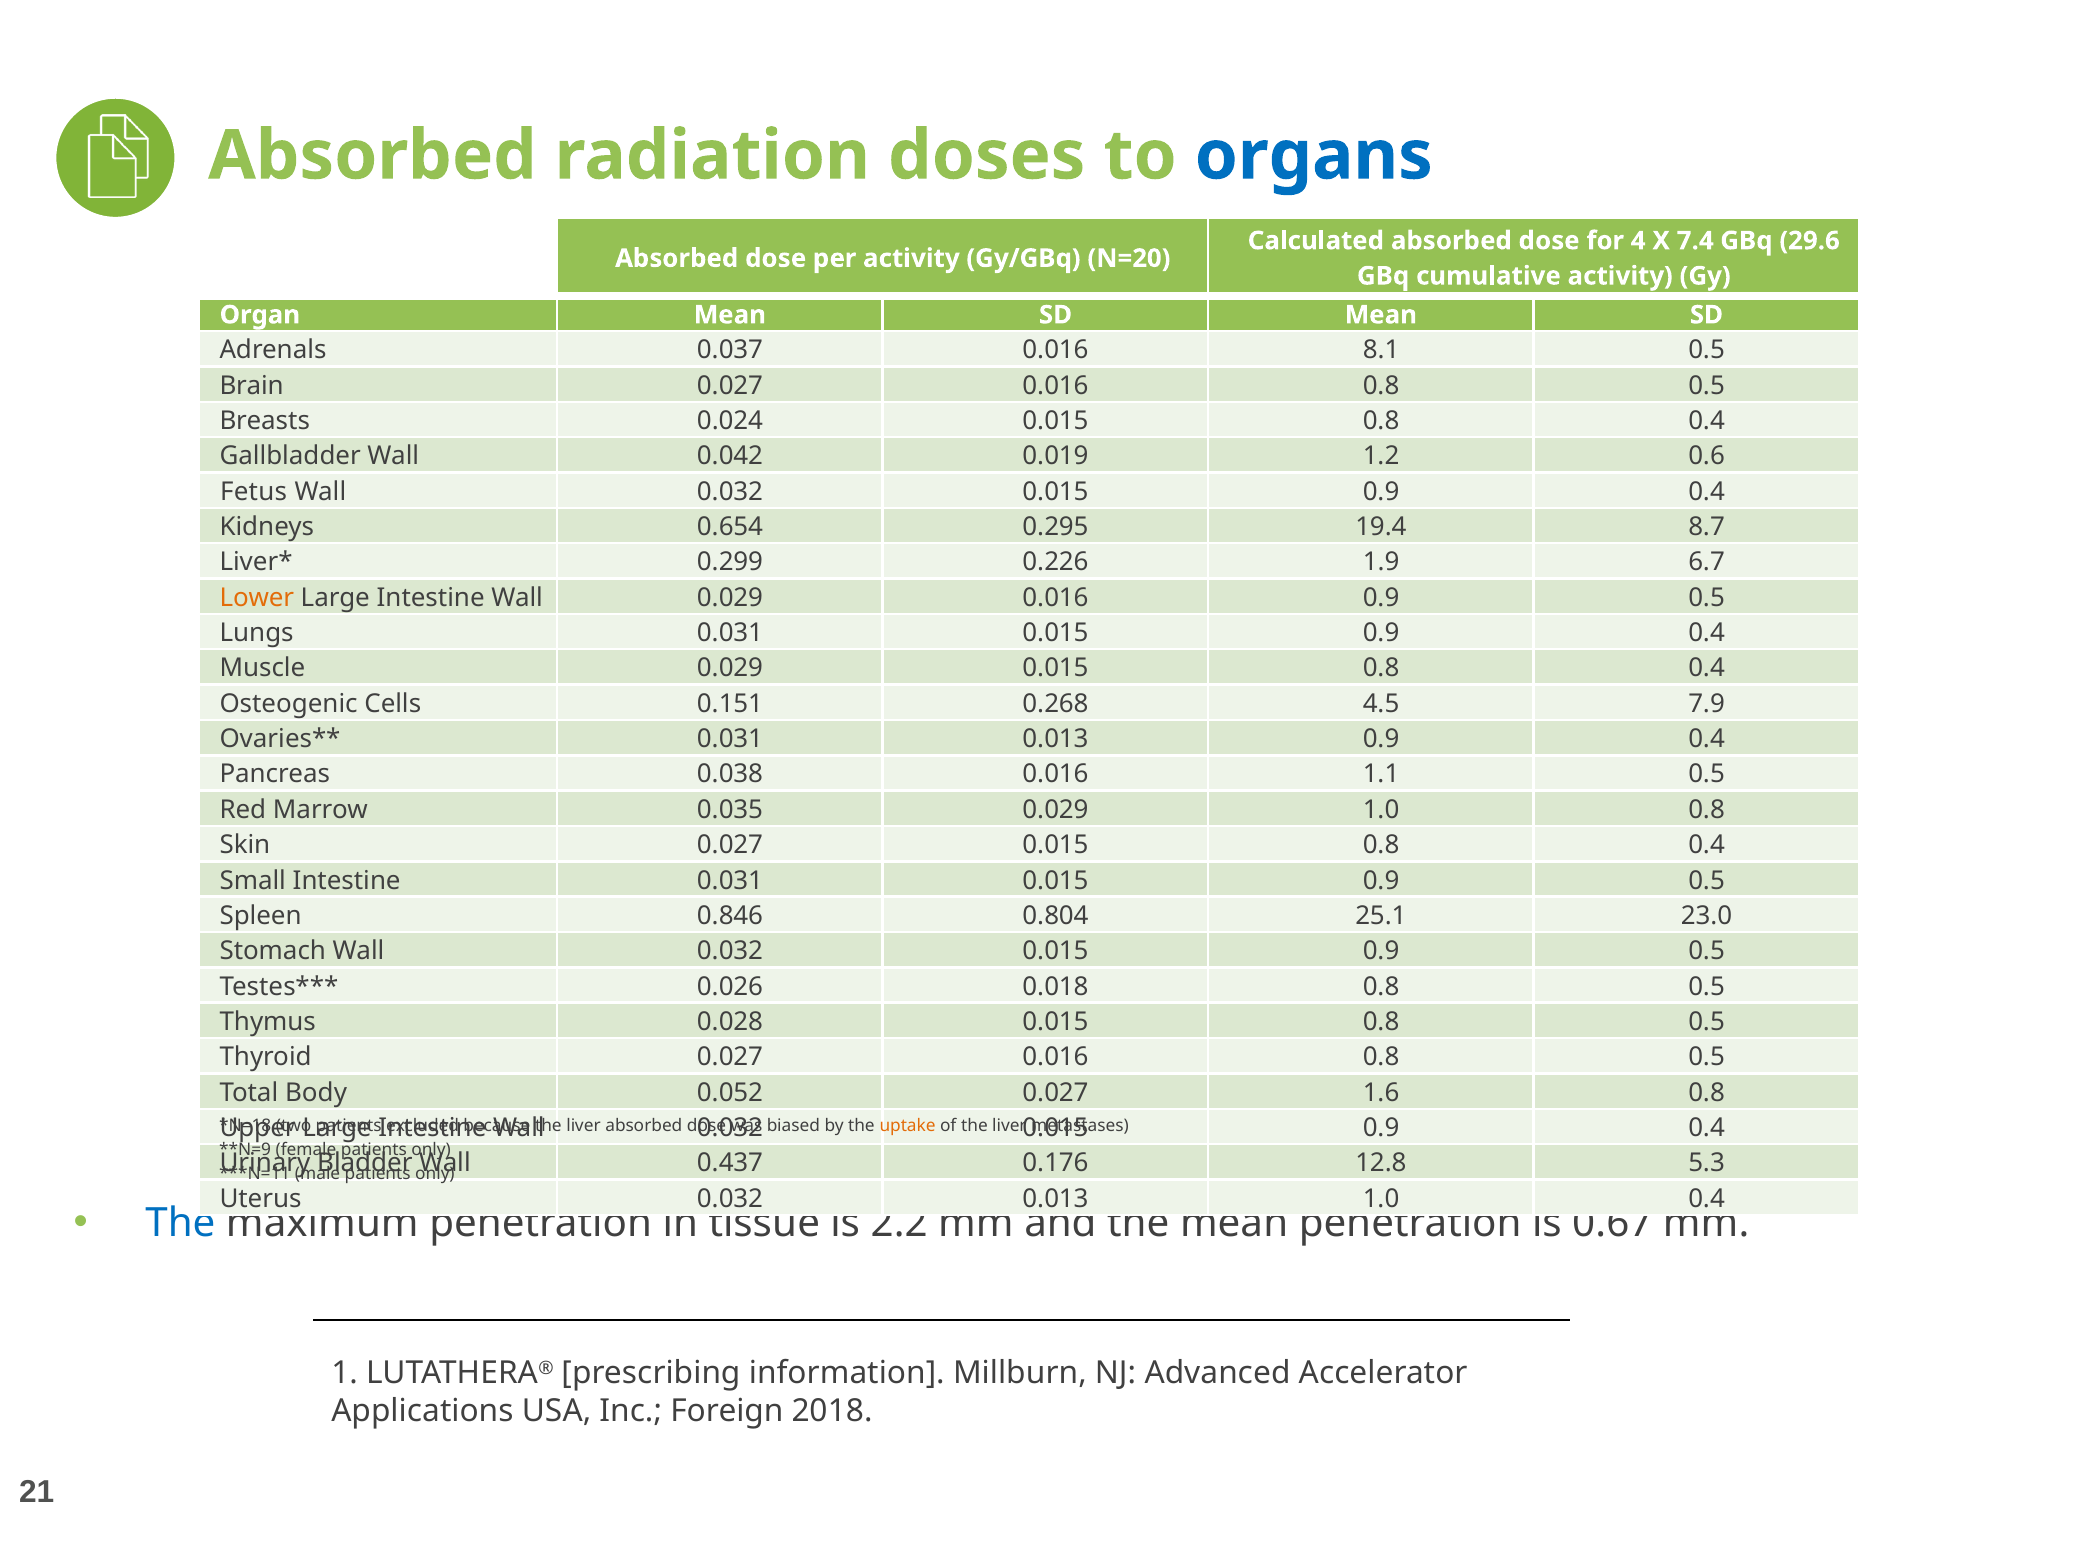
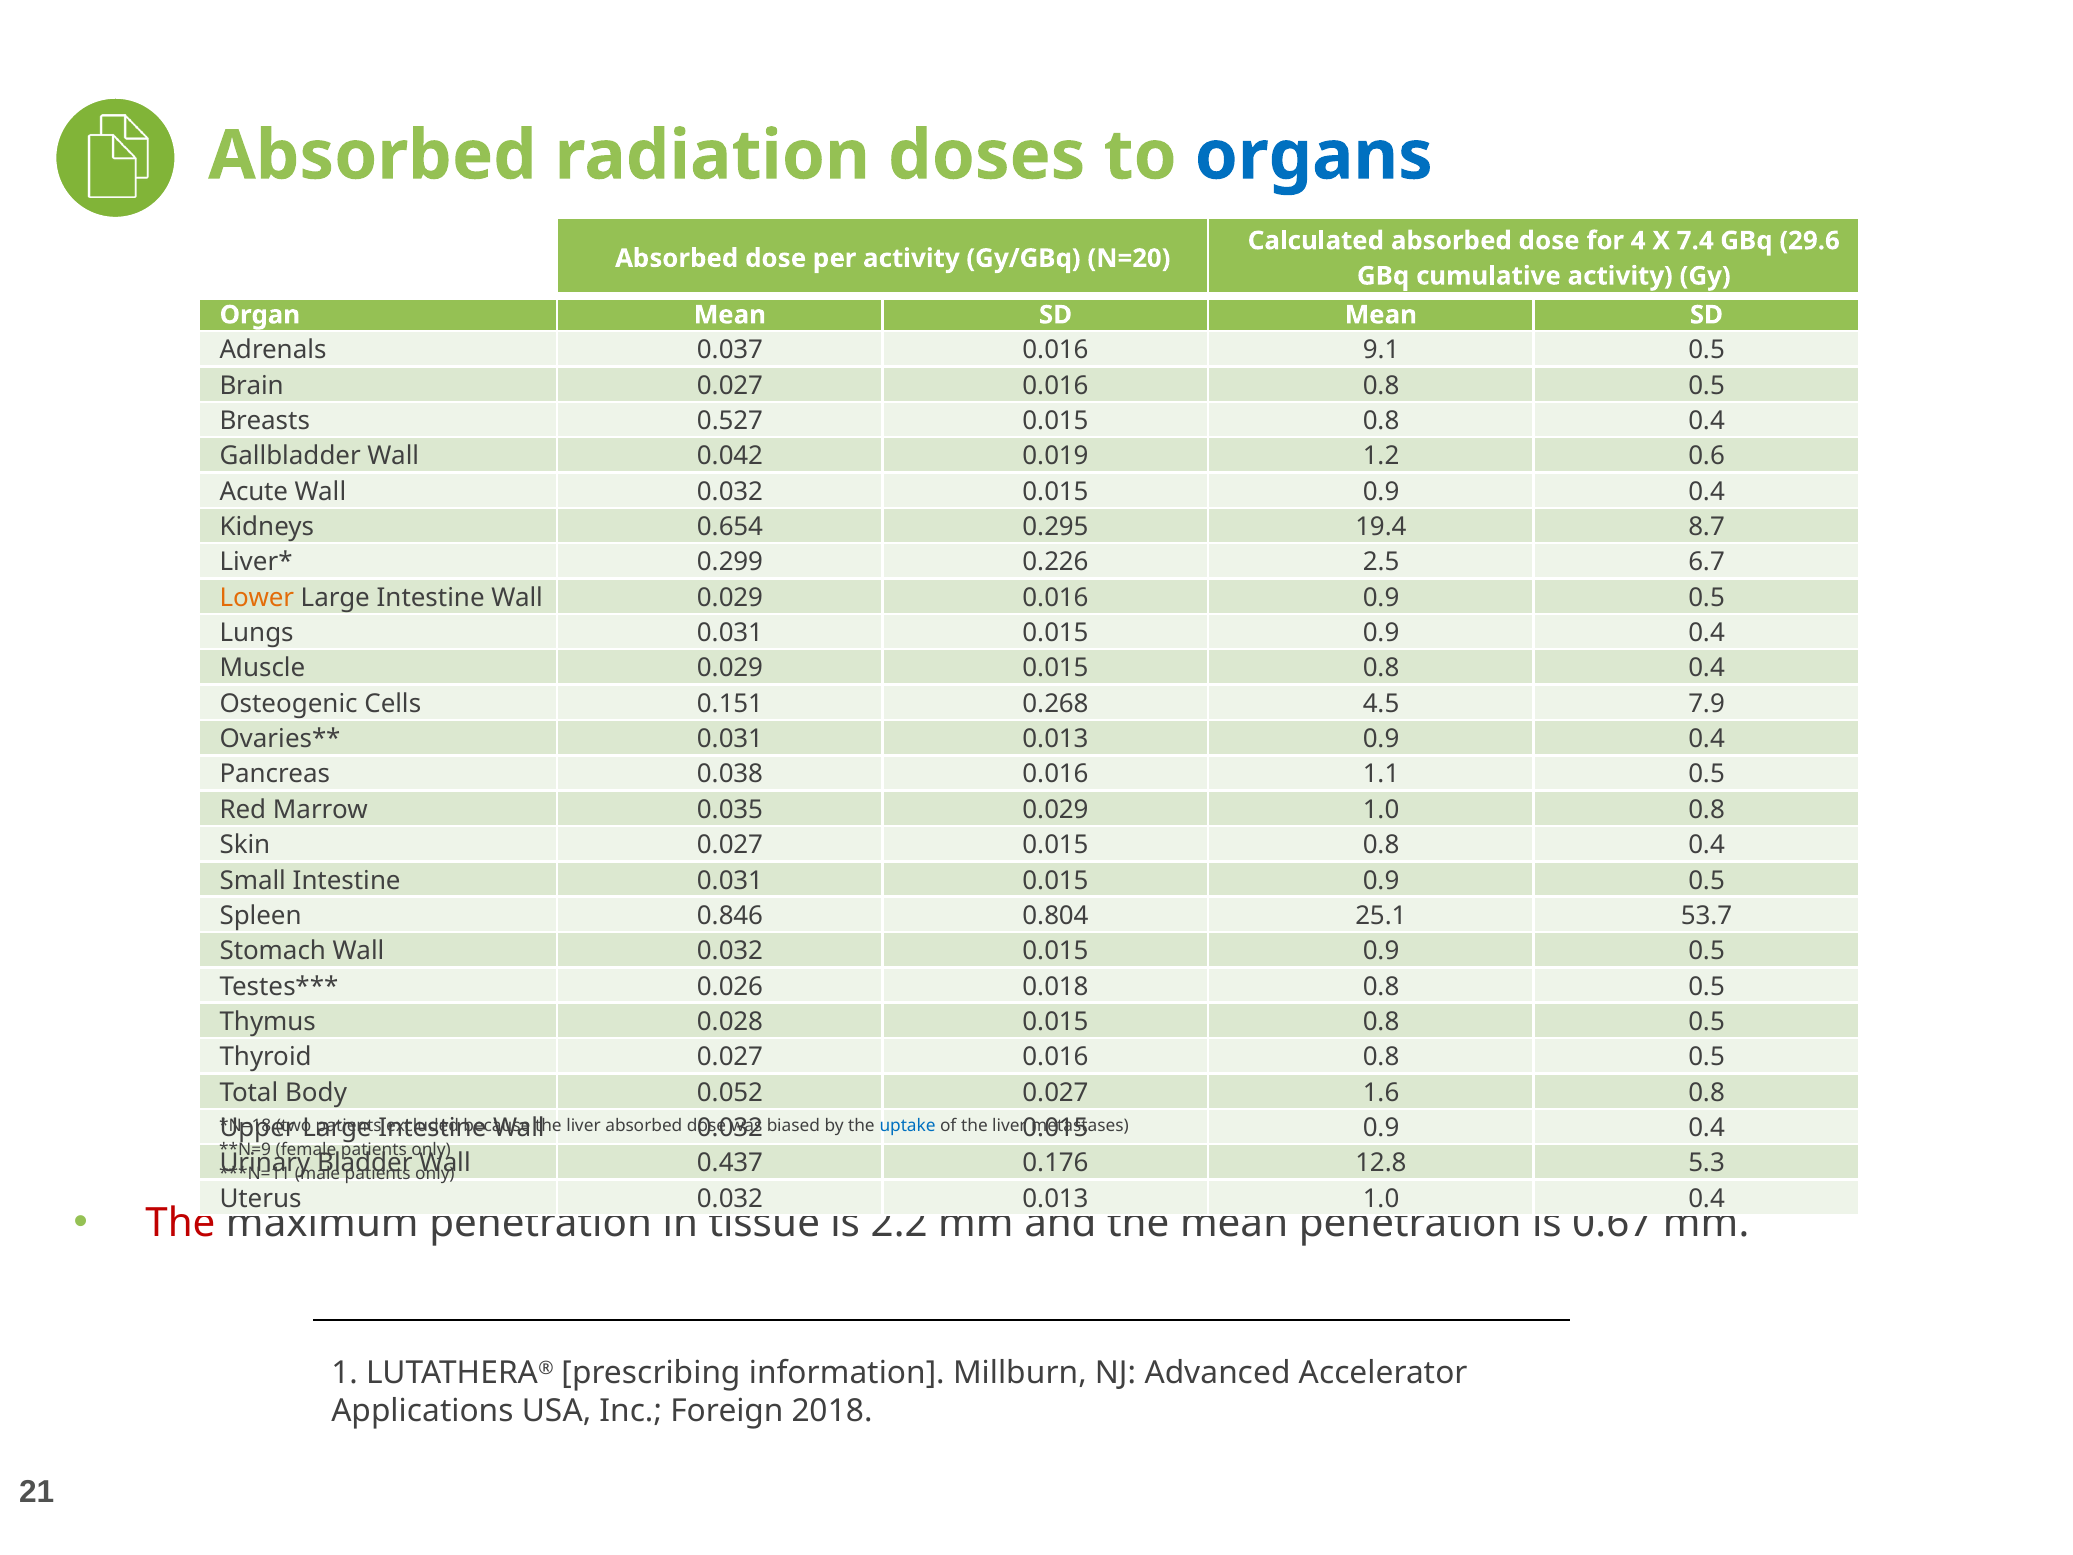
8.1: 8.1 -> 9.1
0.024: 0.024 -> 0.527
Fetus: Fetus -> Acute
1.9: 1.9 -> 2.5
23.0: 23.0 -> 53.7
uptake colour: orange -> blue
The at (180, 1223) colour: blue -> red
